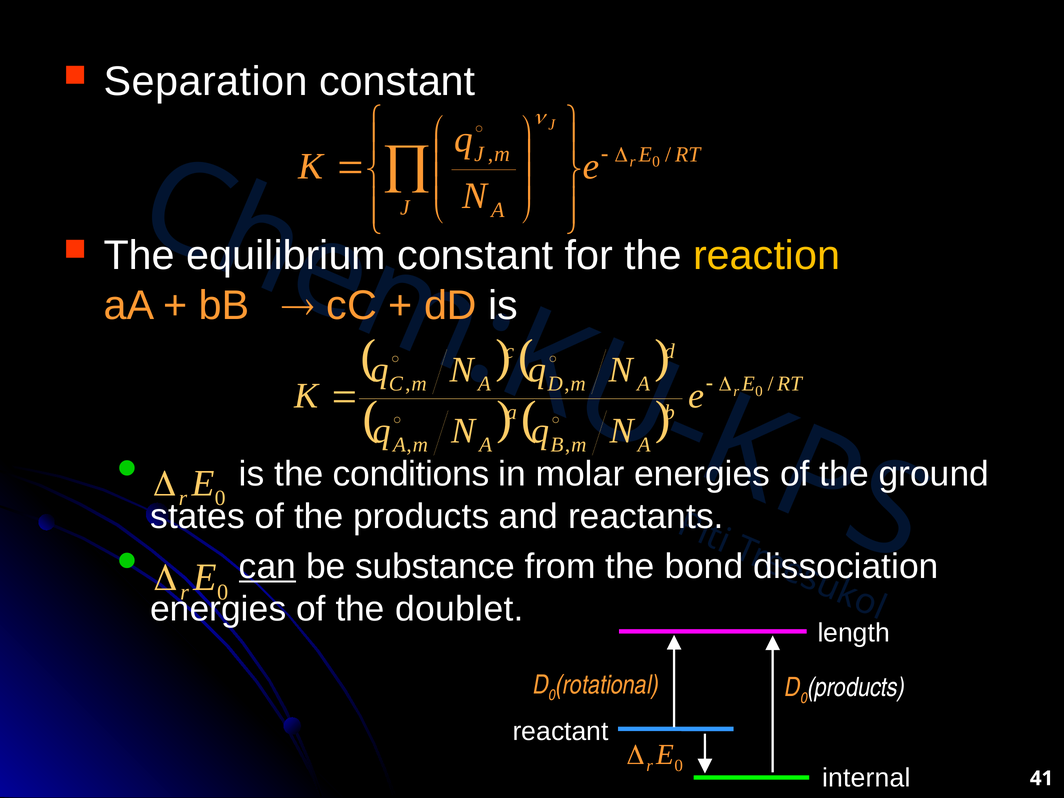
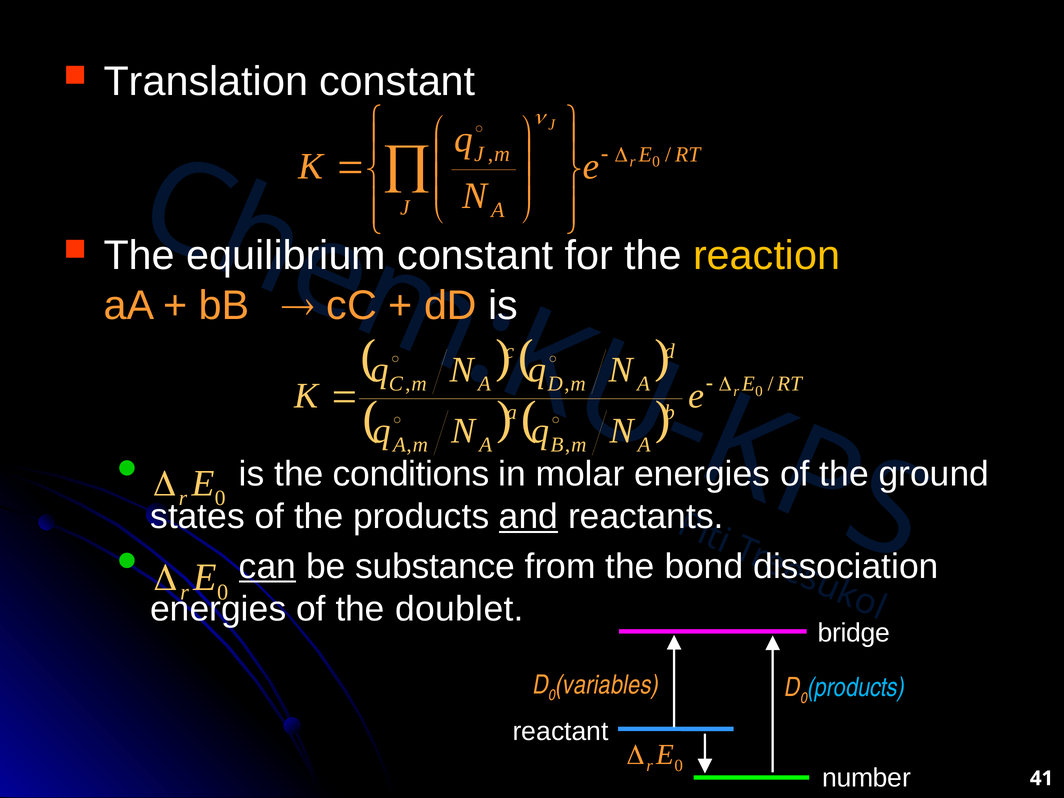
Separation: Separation -> Translation
and underline: none -> present
length: length -> bridge
rotational: rotational -> variables
products at (856, 688) colour: white -> light blue
internal: internal -> number
